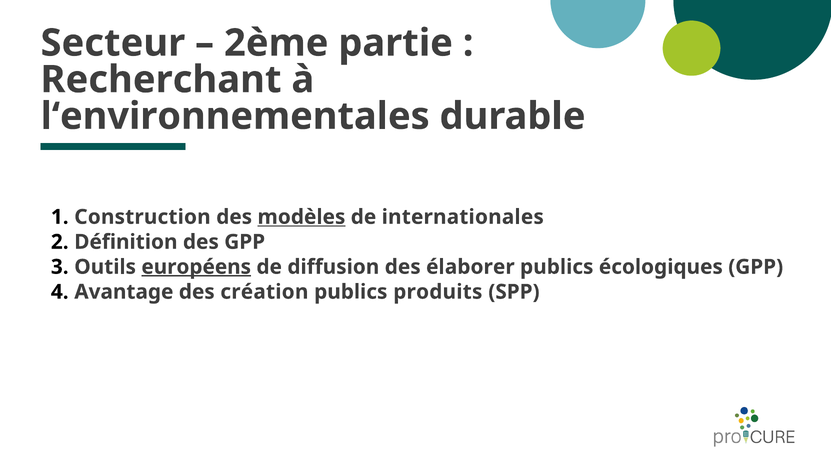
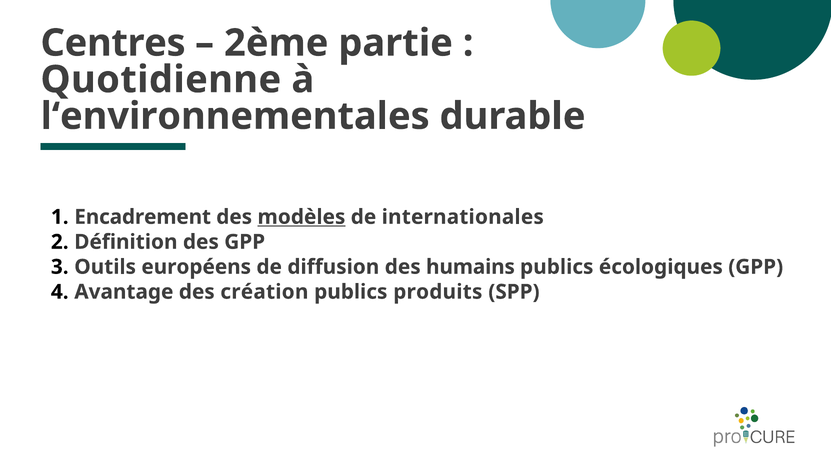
Secteur: Secteur -> Centres
Recherchant: Recherchant -> Quotidienne
Construction: Construction -> Encadrement
européens underline: present -> none
élaborer: élaborer -> humains
